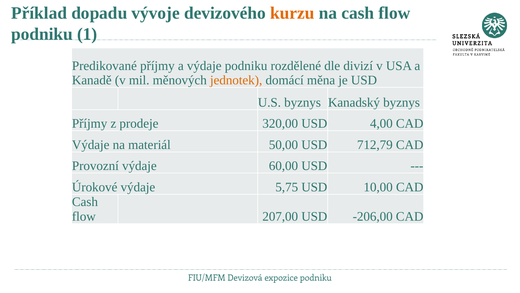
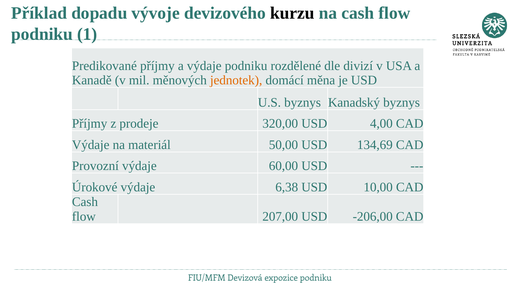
kurzu colour: orange -> black
712,79: 712,79 -> 134,69
5,75: 5,75 -> 6,38
